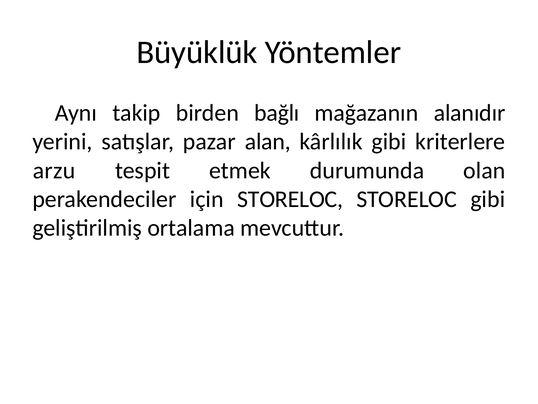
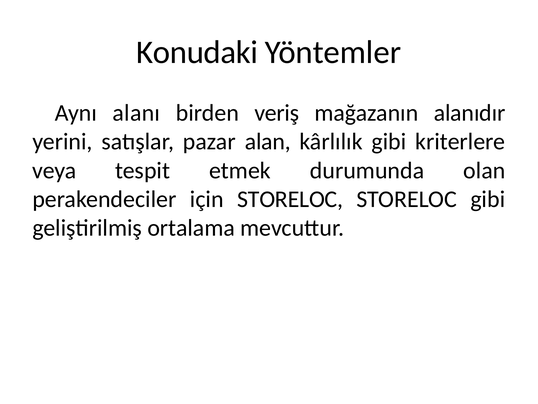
Büyüklük: Büyüklük -> Konudaki
takip: takip -> alanı
bağlı: bağlı -> veriş
arzu: arzu -> veya
